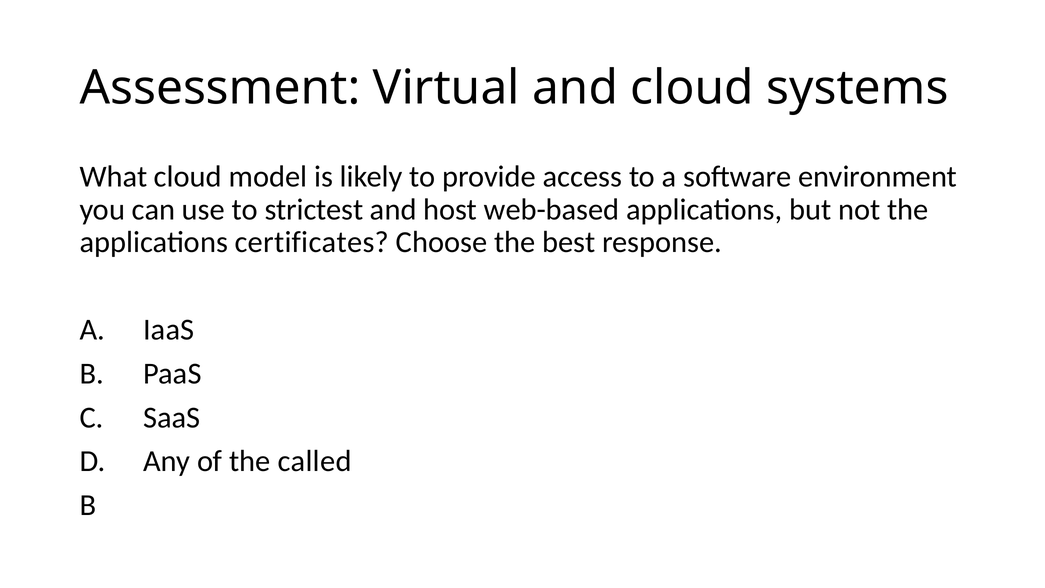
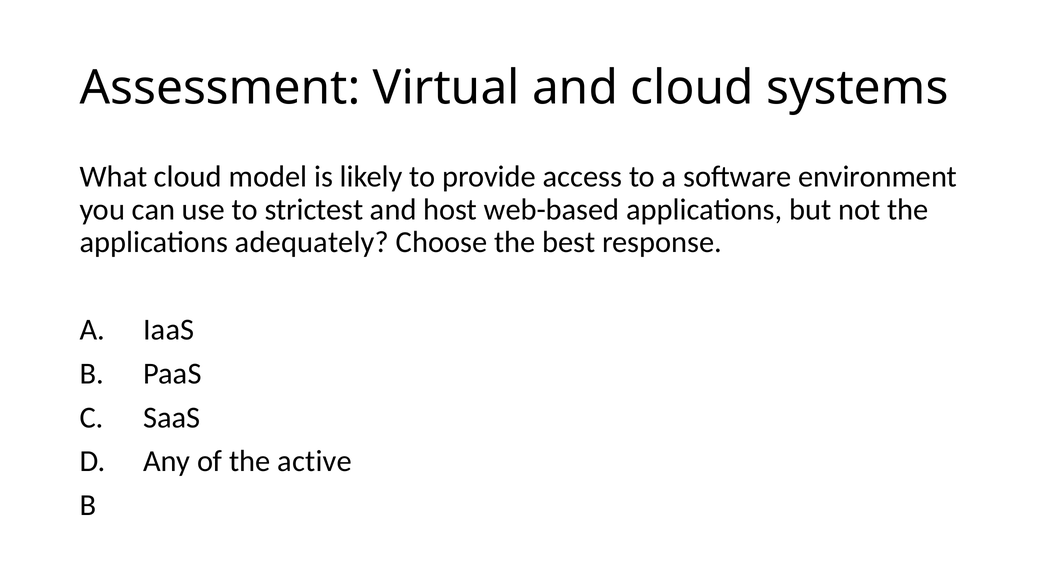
certificates: certificates -> adequately
called: called -> active
